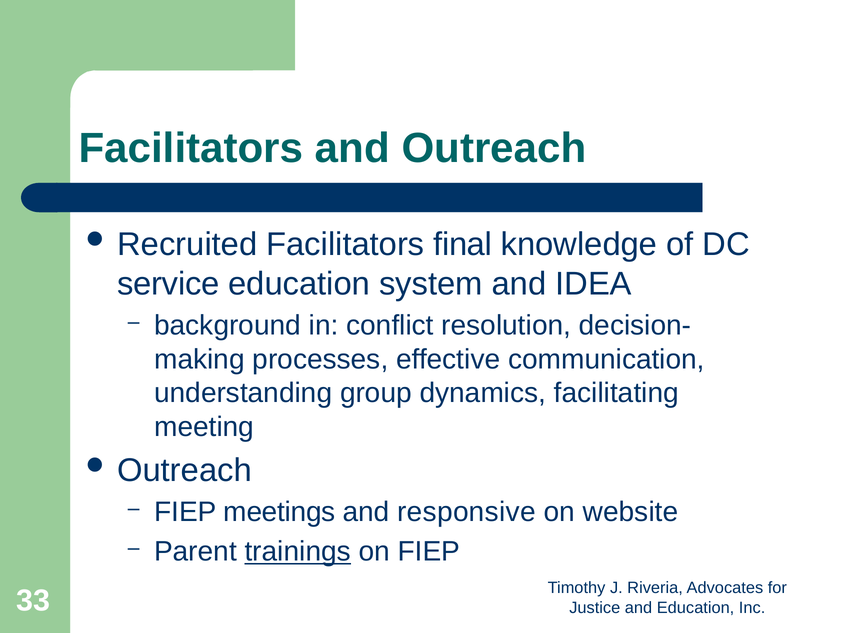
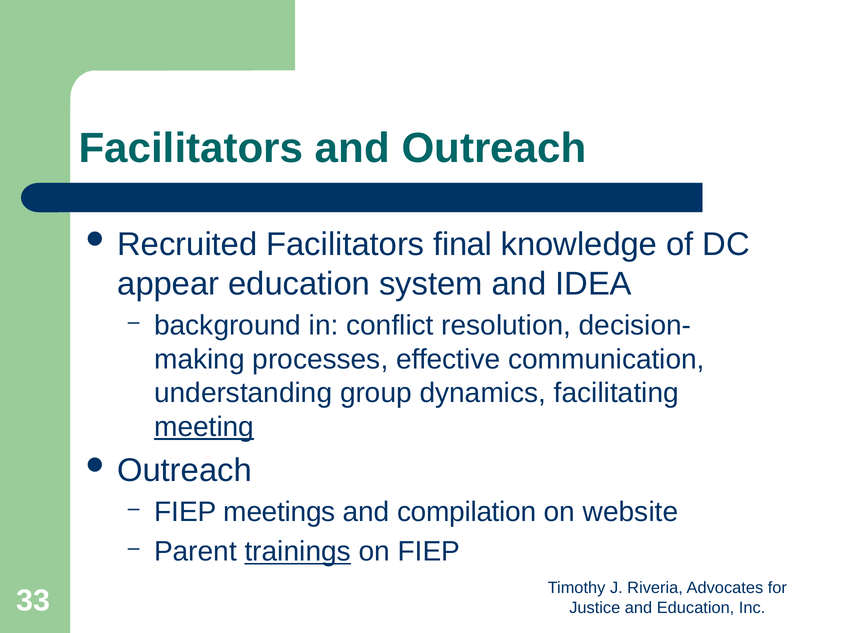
service: service -> appear
meeting underline: none -> present
responsive: responsive -> compilation
